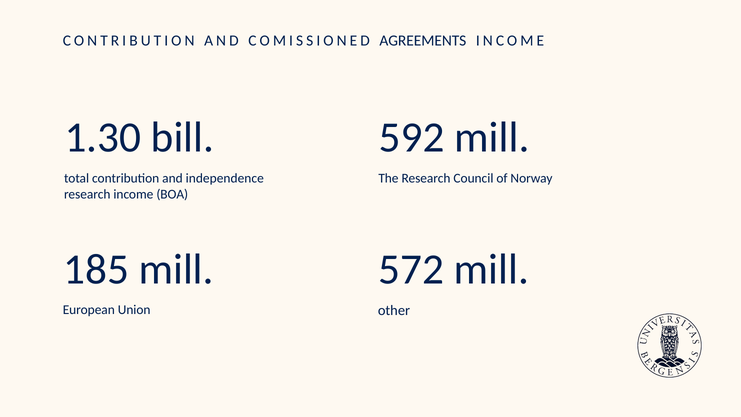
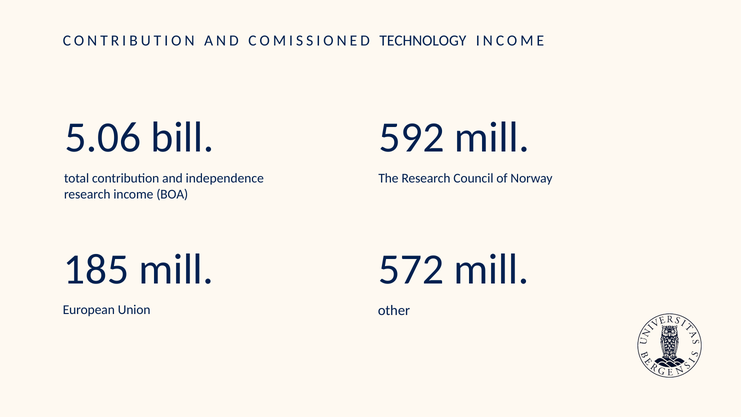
AGREEMENTS: AGREEMENTS -> TECHNOLOGY
1.30: 1.30 -> 5.06
